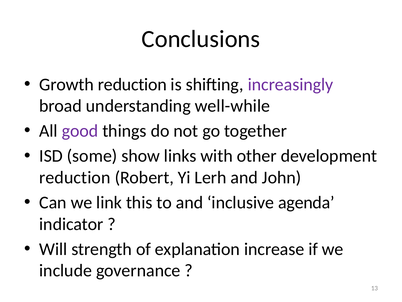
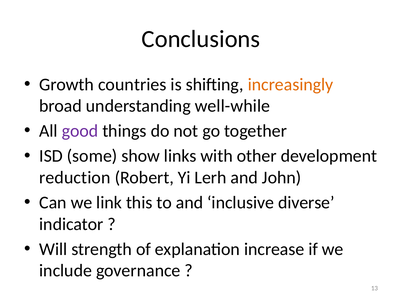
Growth reduction: reduction -> countries
increasingly colour: purple -> orange
agenda: agenda -> diverse
